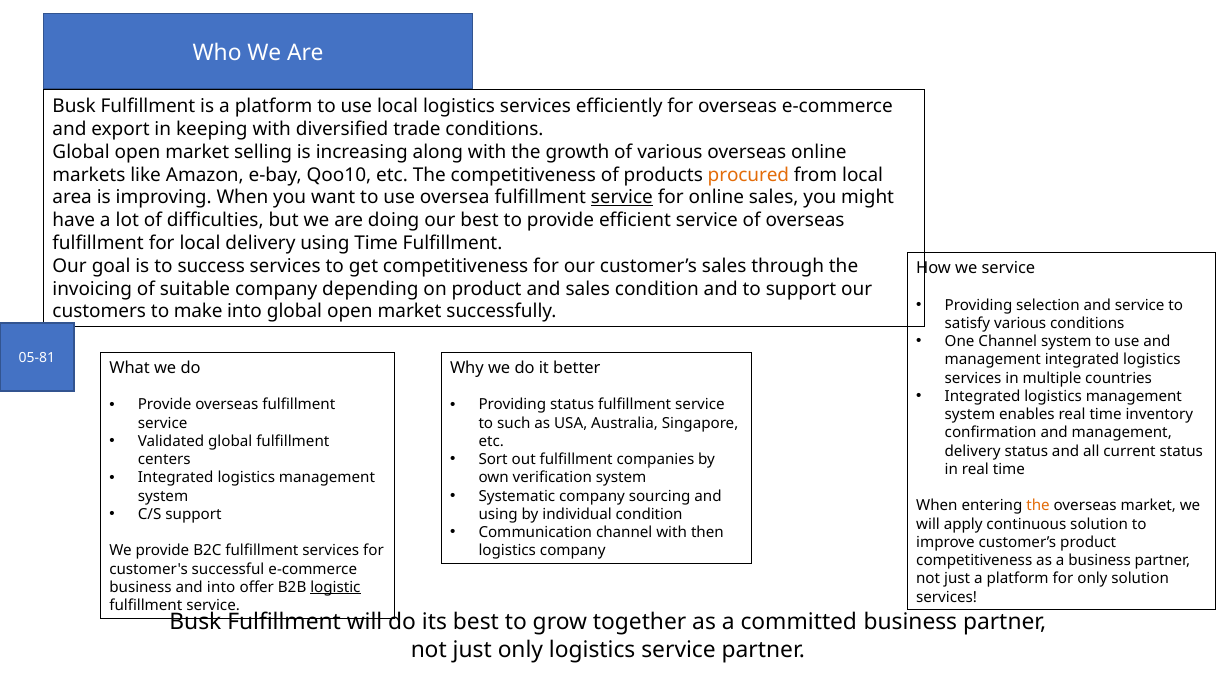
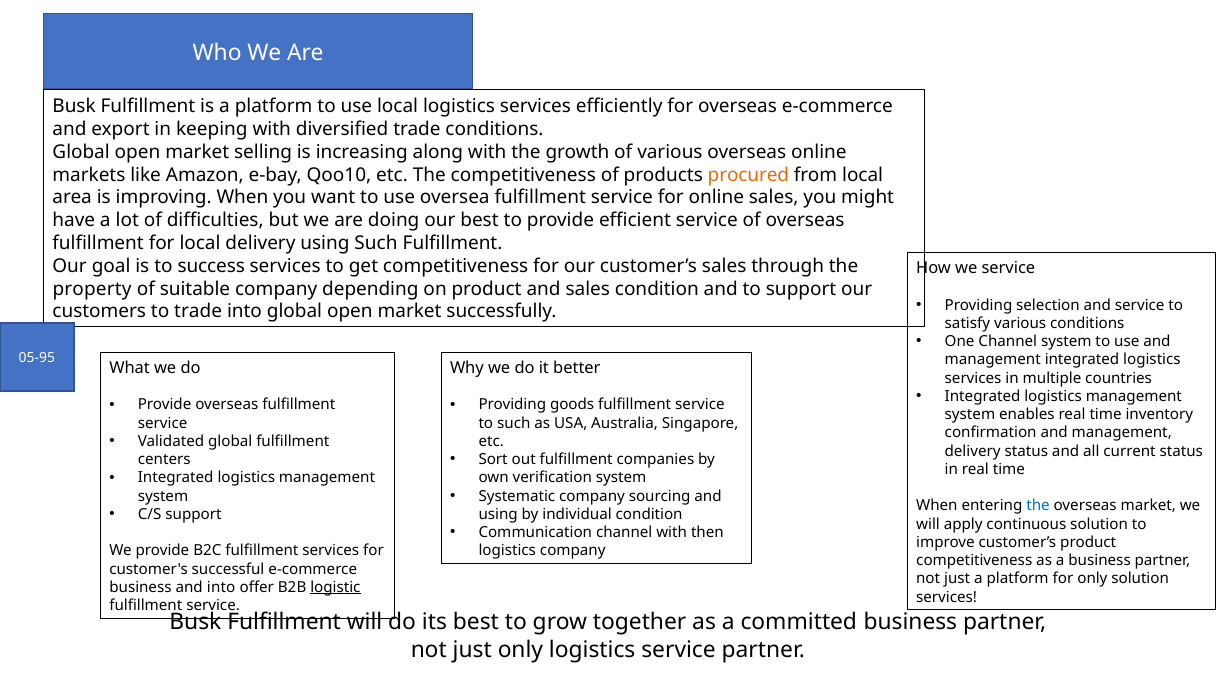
service at (622, 198) underline: present -> none
using Time: Time -> Such
invoicing: invoicing -> property
to make: make -> trade
05-81: 05-81 -> 05-95
Providing status: status -> goods
the at (1038, 506) colour: orange -> blue
